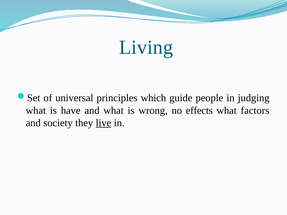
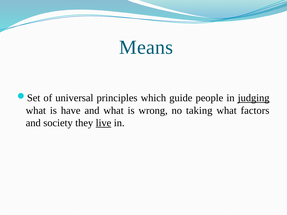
Living: Living -> Means
judging underline: none -> present
effects: effects -> taking
